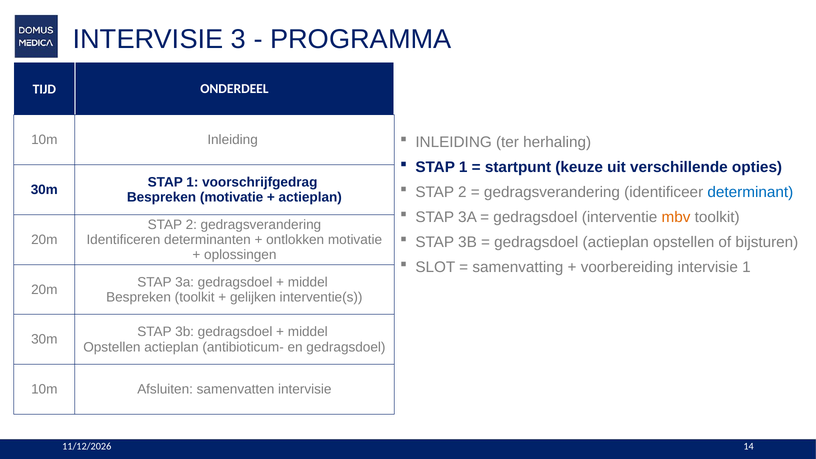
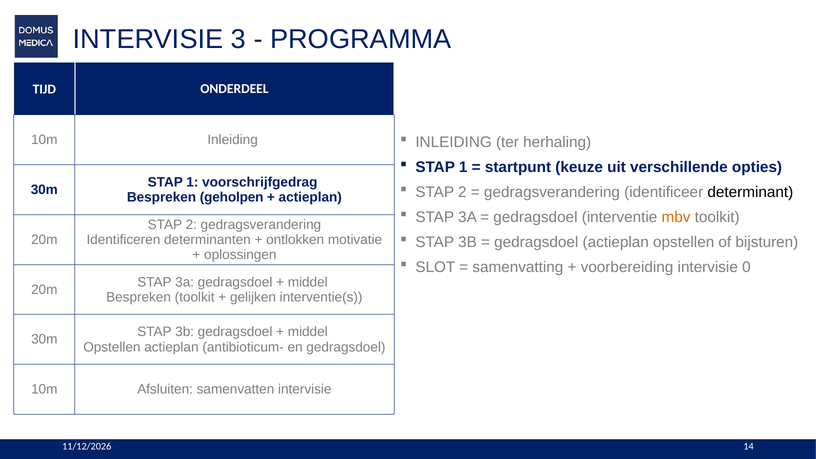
determinant colour: blue -> black
Bespreken motivatie: motivatie -> geholpen
intervisie 1: 1 -> 0
